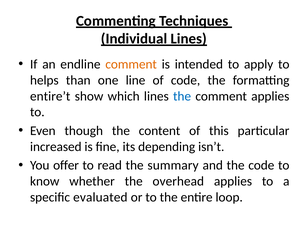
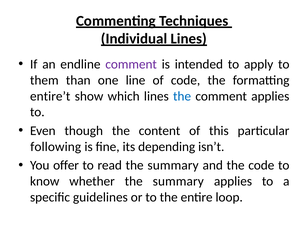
comment at (131, 64) colour: orange -> purple
helps: helps -> them
increased: increased -> following
whether the overhead: overhead -> summary
evaluated: evaluated -> guidelines
